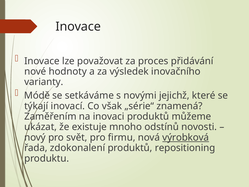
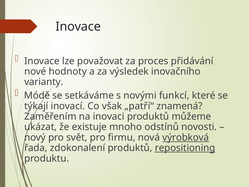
jejichž: jejichž -> funkcí
„série“: „série“ -> „patří“
repositioning underline: none -> present
